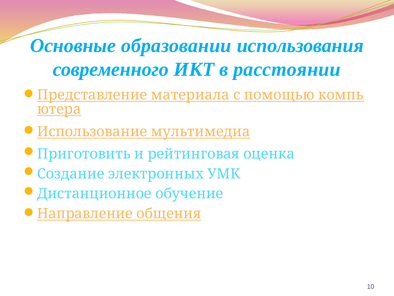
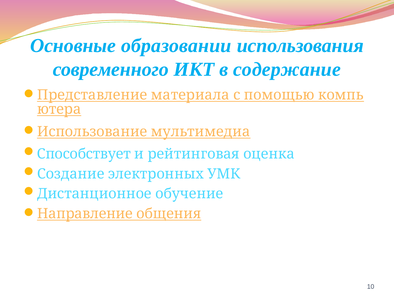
расстоянии: расстоянии -> содержание
Приготовить: Приготовить -> Способствует
